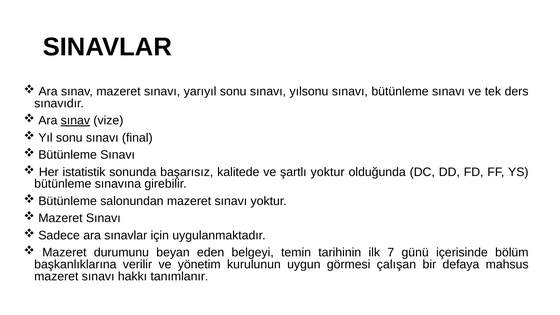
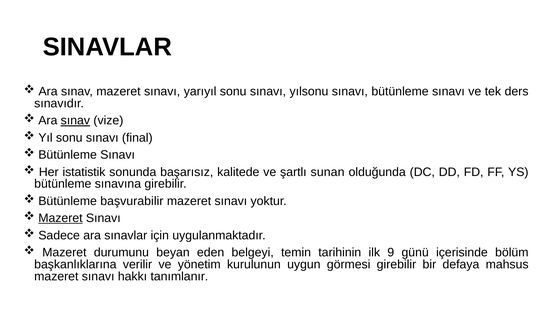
şartlı yoktur: yoktur -> sunan
salonundan: salonundan -> başvurabilir
Mazeret at (60, 218) underline: none -> present
7: 7 -> 9
görmesi çalışan: çalışan -> girebilir
